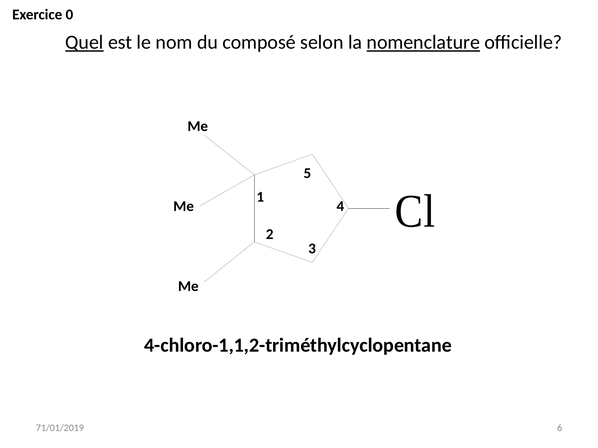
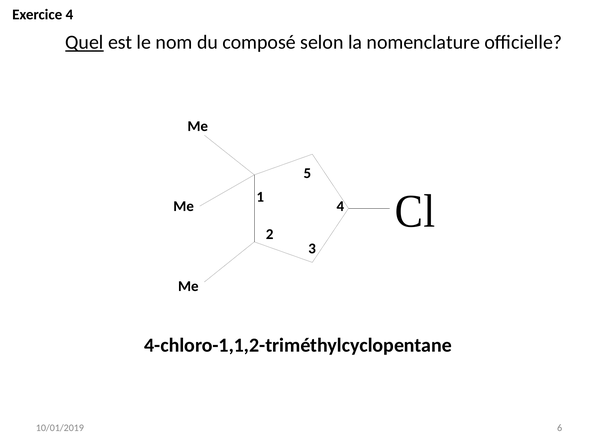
Exercice 0: 0 -> 4
nomenclature underline: present -> none
71/01/2019: 71/01/2019 -> 10/01/2019
